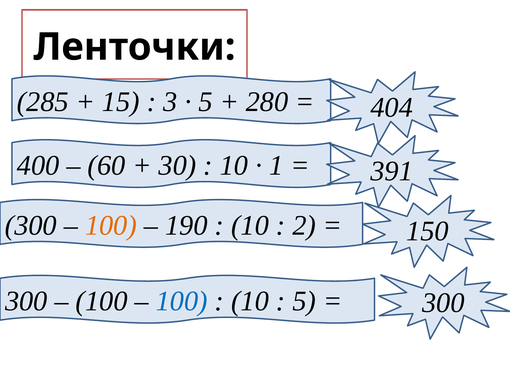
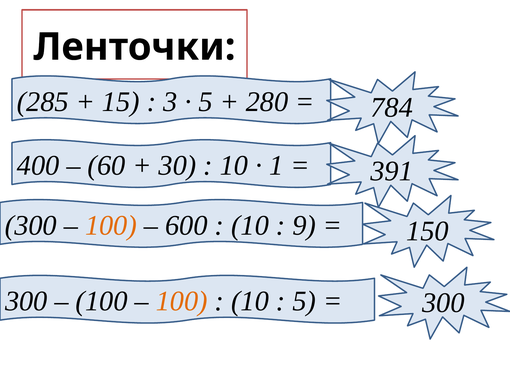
404: 404 -> 784
190: 190 -> 600
2: 2 -> 9
100 at (182, 301) colour: blue -> orange
